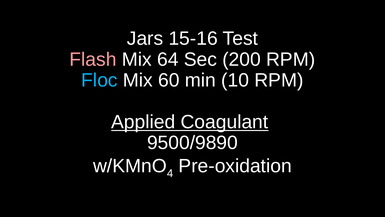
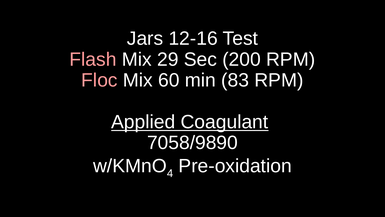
15-16: 15-16 -> 12-16
64: 64 -> 29
Floc colour: light blue -> pink
10: 10 -> 83
9500/9890: 9500/9890 -> 7058/9890
